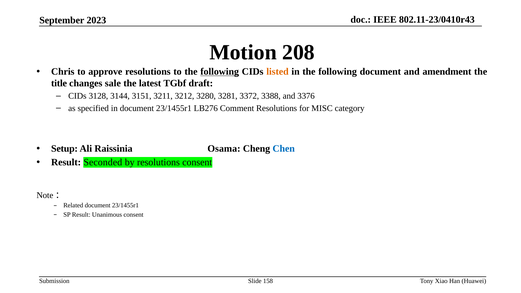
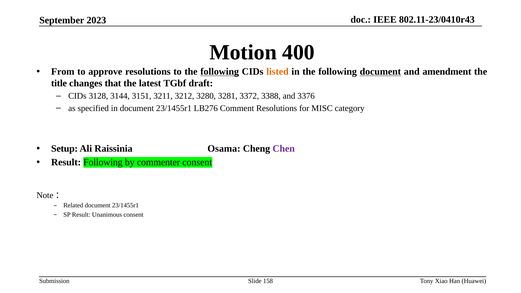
208: 208 -> 400
Chris: Chris -> From
document at (380, 72) underline: none -> present
sale: sale -> that
Chen colour: blue -> purple
Result Seconded: Seconded -> Following
by resolutions: resolutions -> commenter
